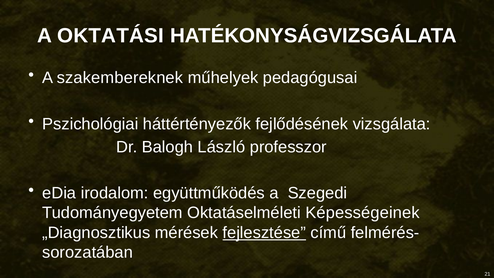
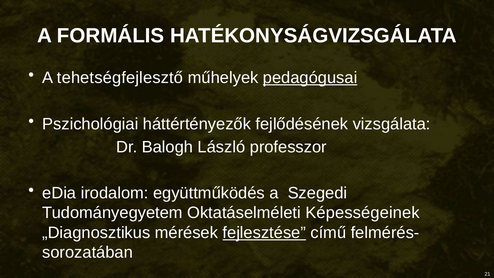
OKTATÁSI: OKTATÁSI -> FORMÁLIS
szakembereknek: szakembereknek -> tehetségfejlesztő
pedagógusai underline: none -> present
